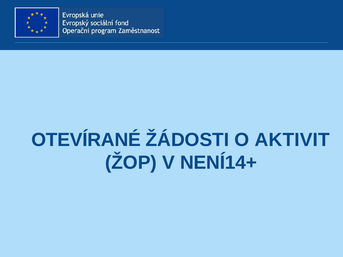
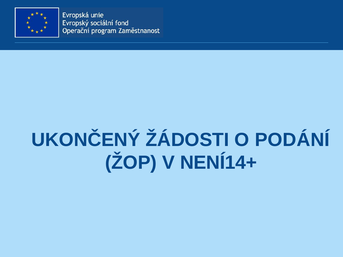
OTEVÍRANÉ: OTEVÍRANÉ -> UKONČENÝ
AKTIVIT: AKTIVIT -> PODÁNÍ
